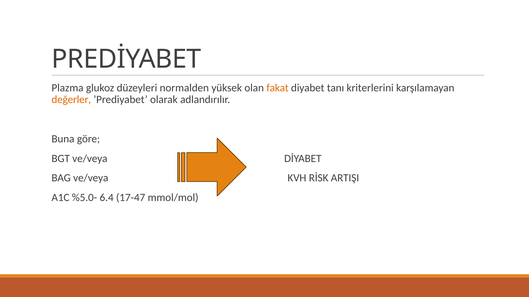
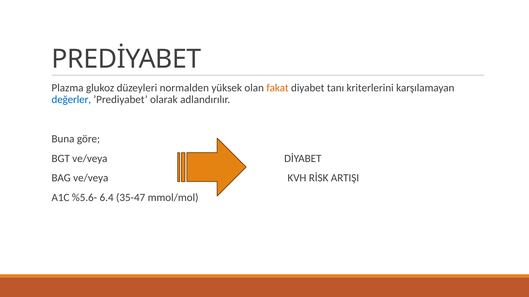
değerler colour: orange -> blue
%5.0-: %5.0- -> %5.6-
17-47: 17-47 -> 35-47
